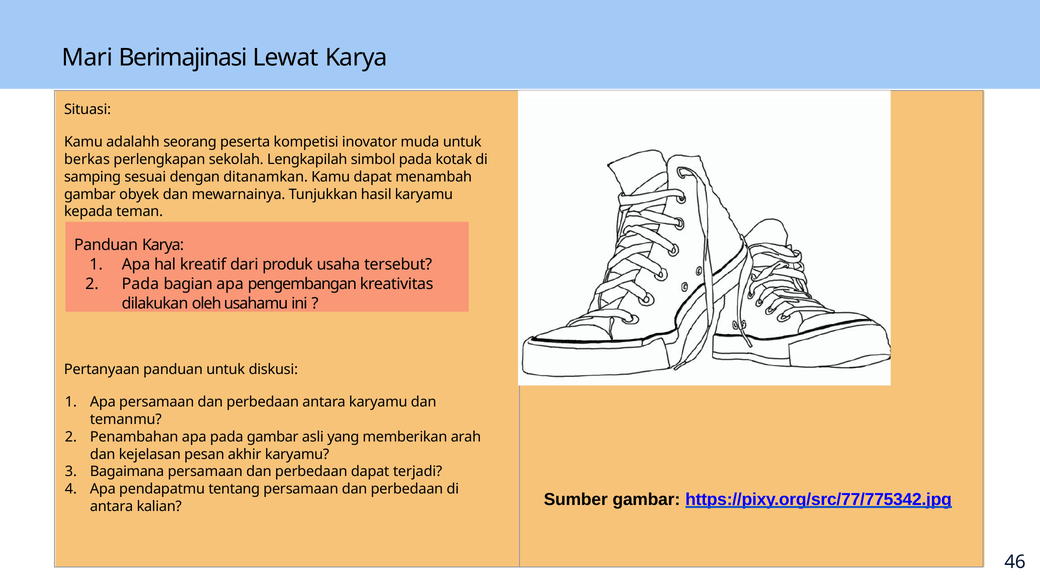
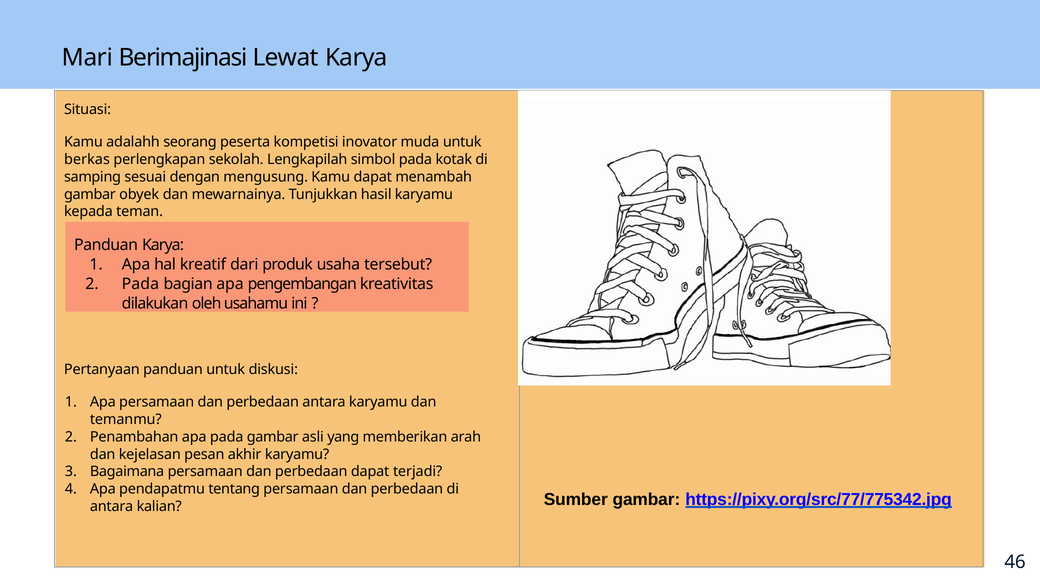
ditanamkan: ditanamkan -> mengusung
